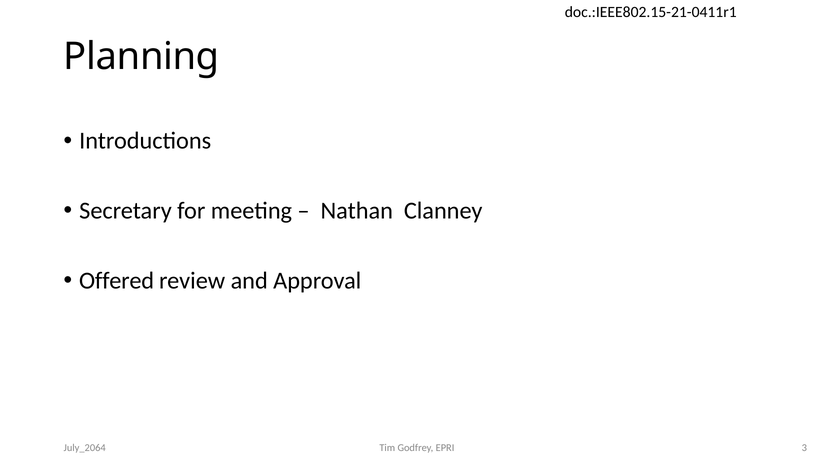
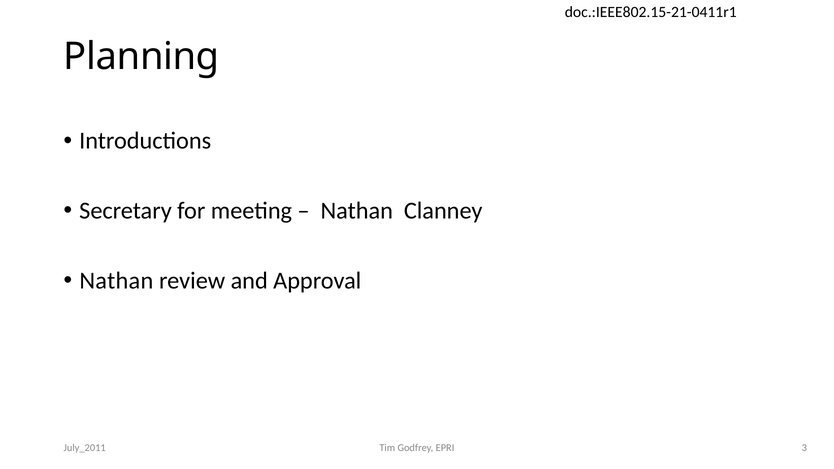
Offered at (117, 281): Offered -> Nathan
July_2064: July_2064 -> July_2011
